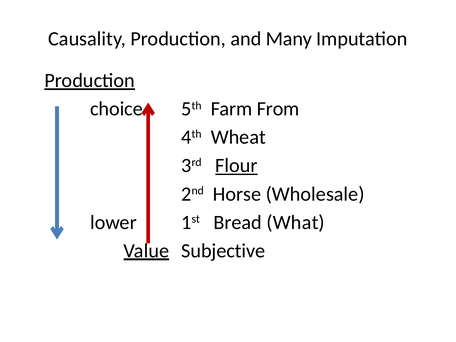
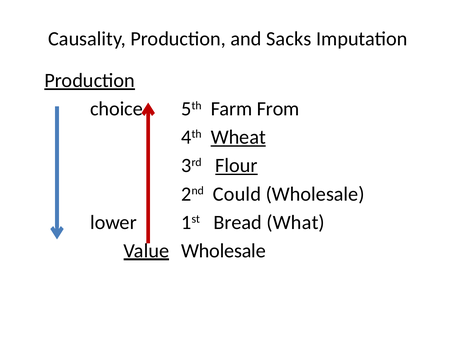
Many: Many -> Sacks
Wheat underline: none -> present
Horse: Horse -> Could
Subjective at (223, 251): Subjective -> Wholesale
